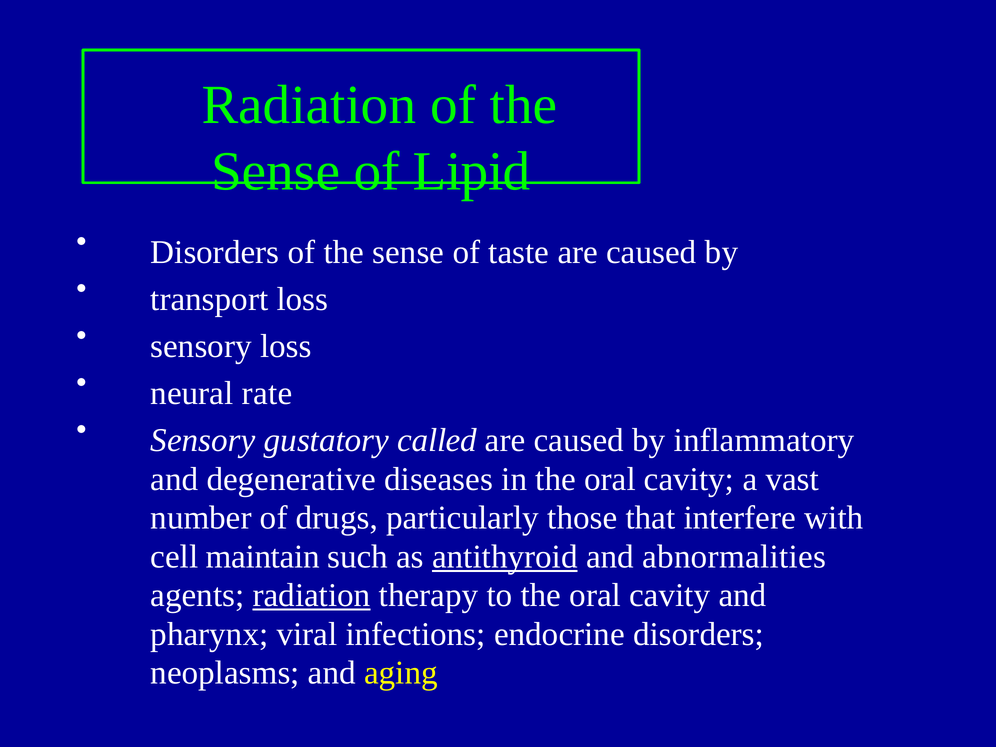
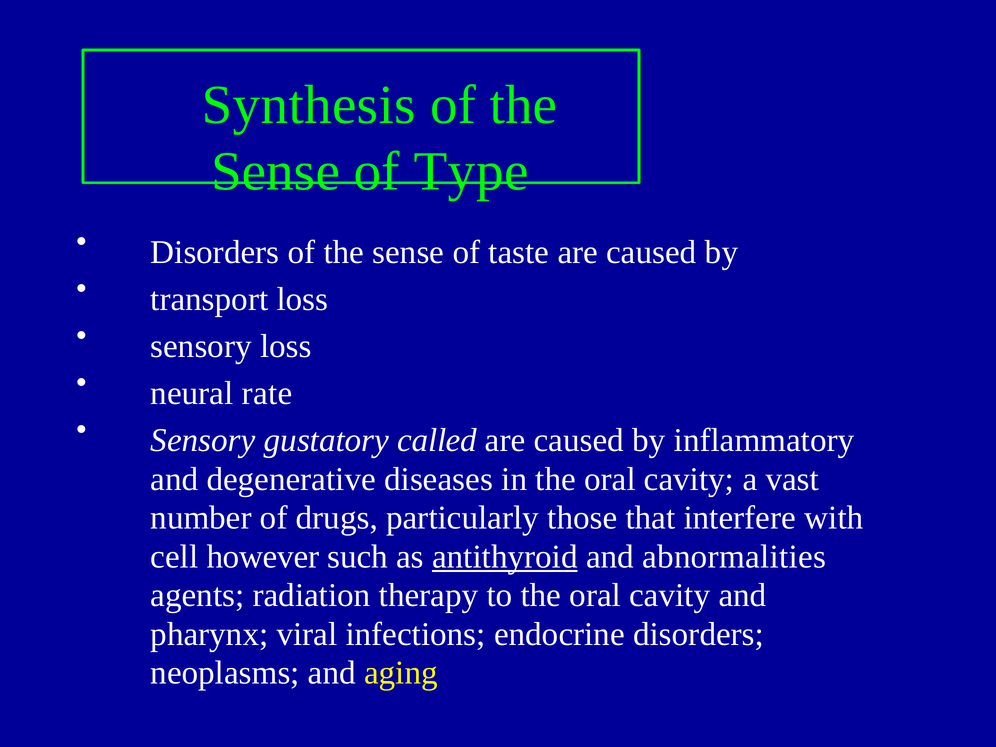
Radiation at (309, 105): Radiation -> Synthesis
Lipid: Lipid -> Type
maintain: maintain -> however
radiation at (312, 595) underline: present -> none
